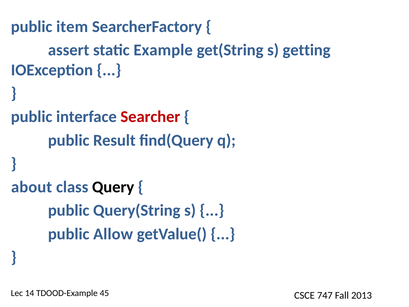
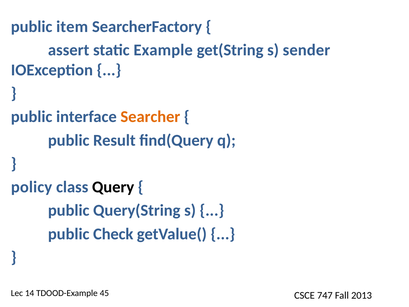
getting: getting -> sender
Searcher colour: red -> orange
about: about -> policy
Allow: Allow -> Check
